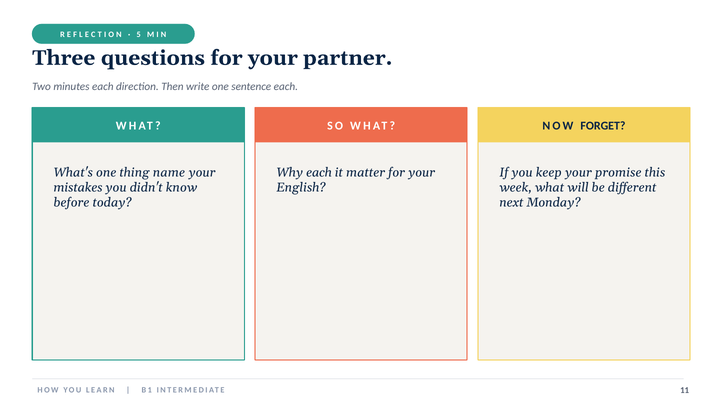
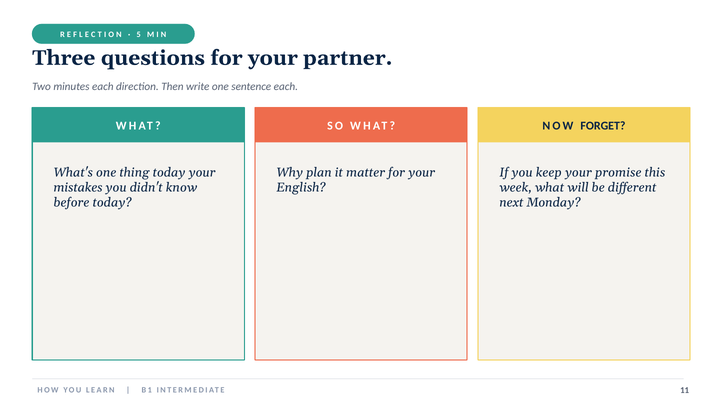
thing name: name -> today
Why each: each -> plan
